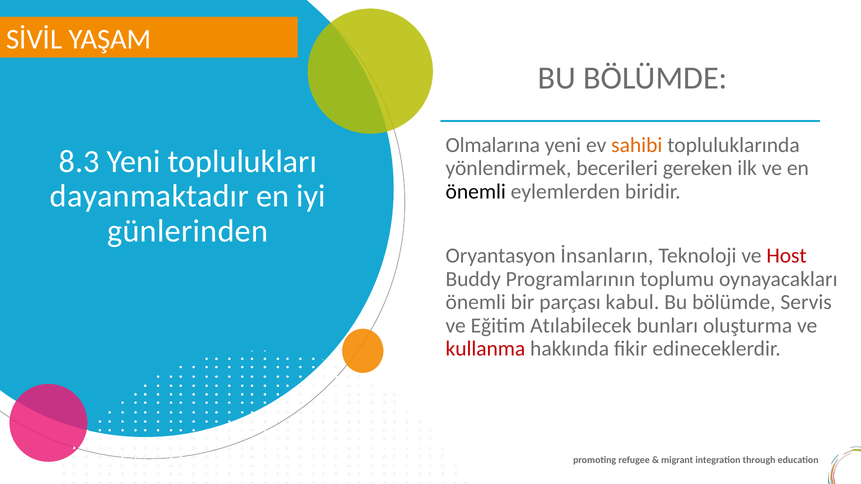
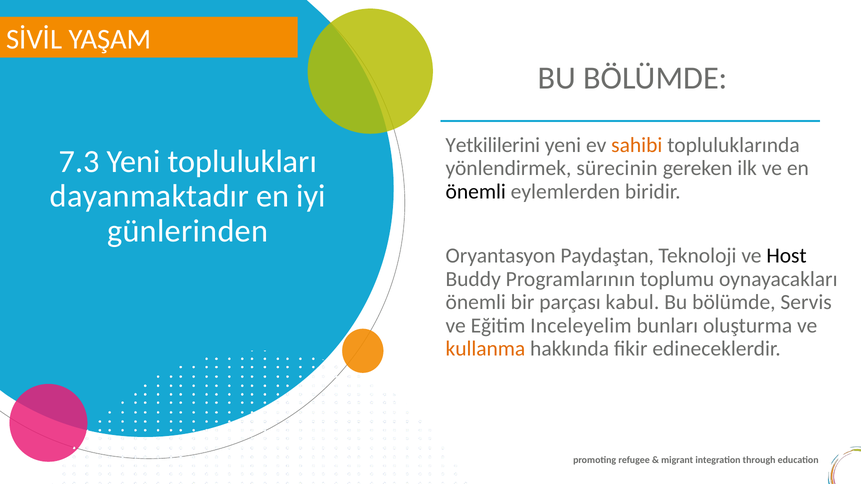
Olmalarına: Olmalarına -> Yetkililerini
8.3: 8.3 -> 7.3
becerileri: becerileri -> sürecinin
İnsanların: İnsanların -> Paydaştan
Host colour: red -> black
Atılabilecek: Atılabilecek -> Inceleyelim
kullanma colour: red -> orange
